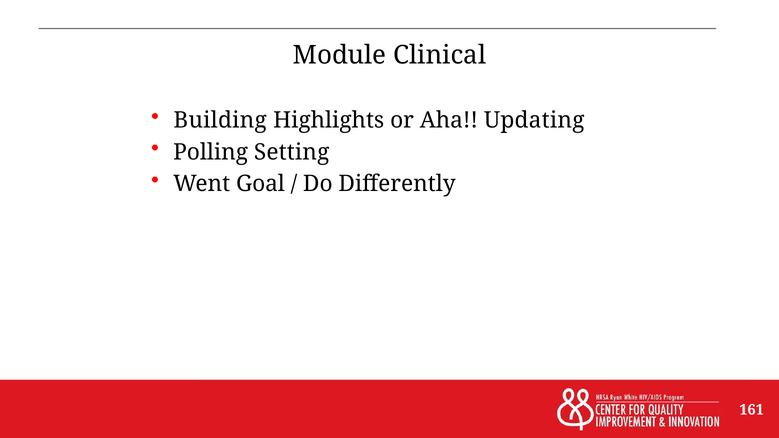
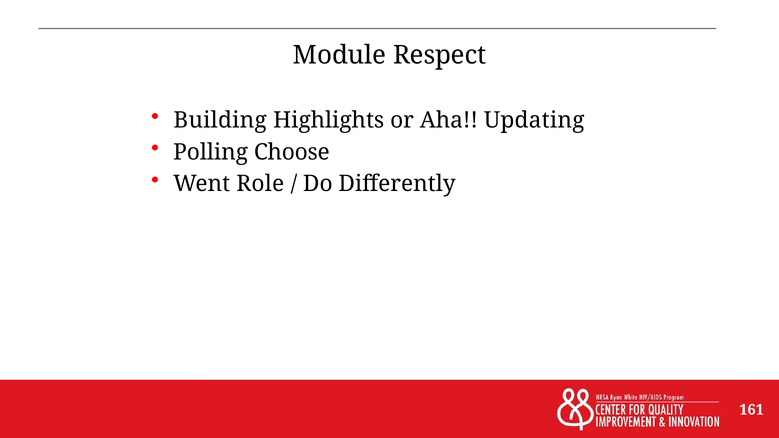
Clinical: Clinical -> Respect
Setting: Setting -> Choose
Goal: Goal -> Role
